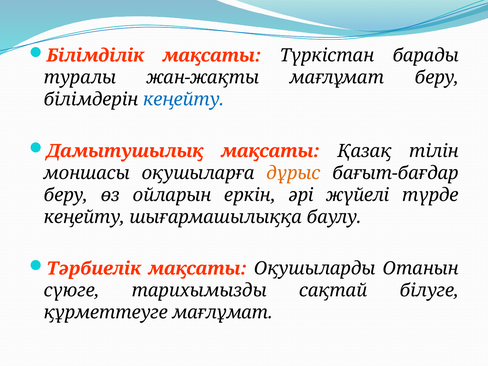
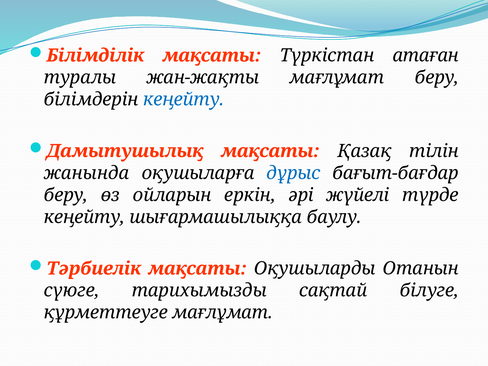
барады: барады -> атаған
моншасы: моншасы -> жанында
дұрыс colour: orange -> blue
